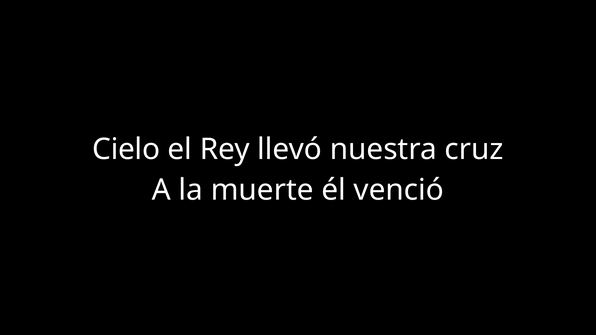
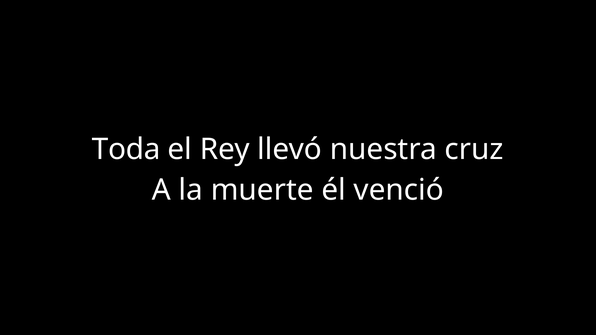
Cielo: Cielo -> Toda
